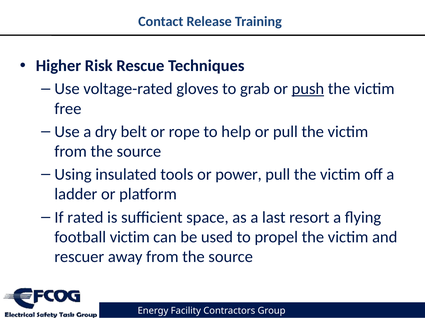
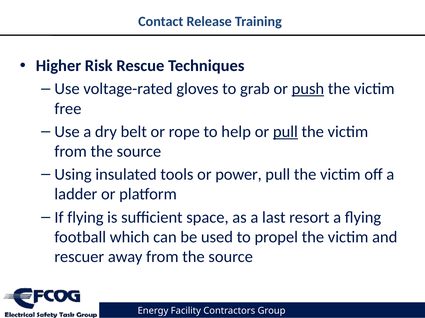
pull at (285, 132) underline: none -> present
If rated: rated -> flying
football victim: victim -> which
